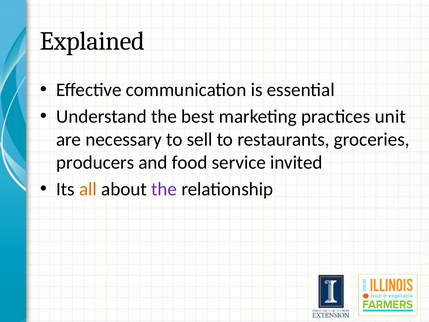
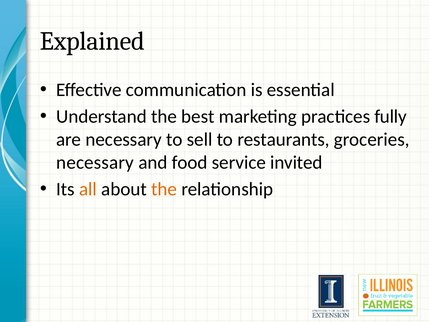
unit: unit -> fully
producers at (95, 162): producers -> necessary
the at (164, 189) colour: purple -> orange
